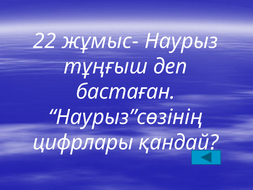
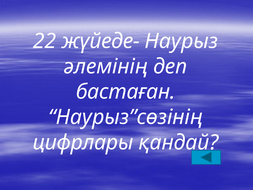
жұмыс-: жұмыс- -> жүйеде-
тұңғыш: тұңғыш -> әлемінің
